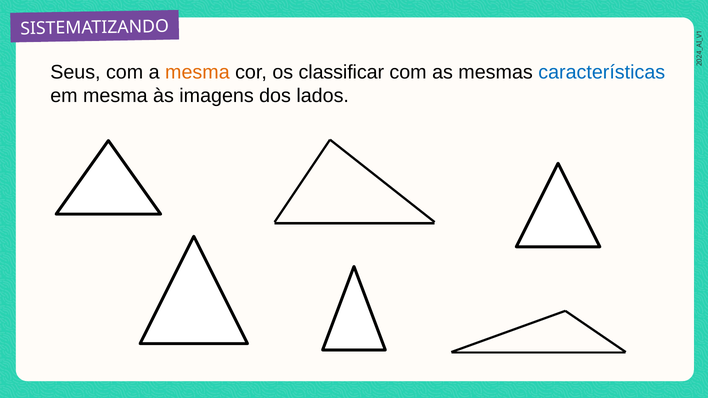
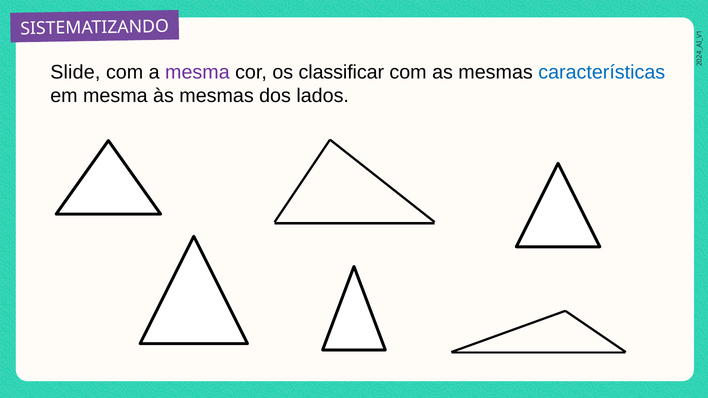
Seus: Seus -> Slide
mesma at (197, 72) colour: orange -> purple
às imagens: imagens -> mesmas
